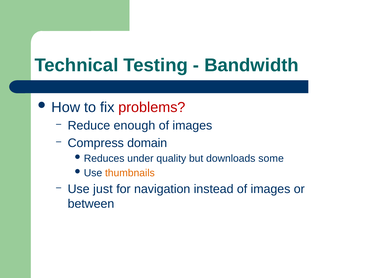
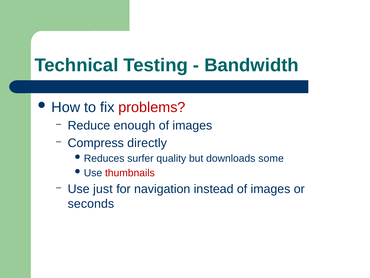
domain: domain -> directly
under: under -> surfer
thumbnails colour: orange -> red
between: between -> seconds
